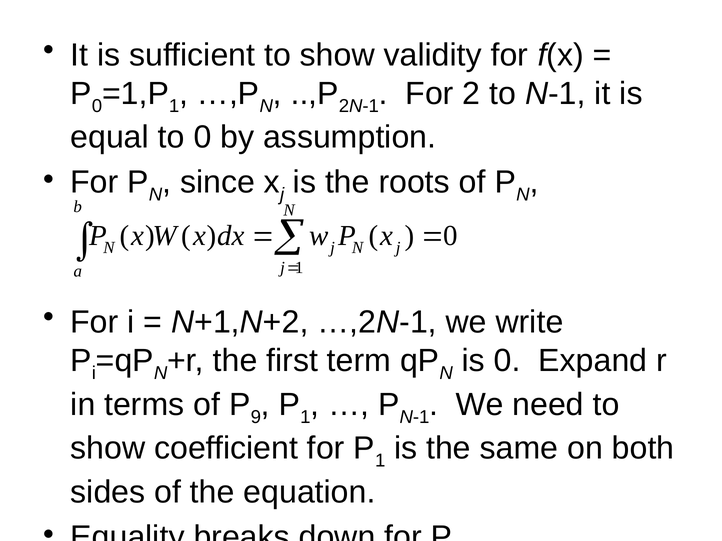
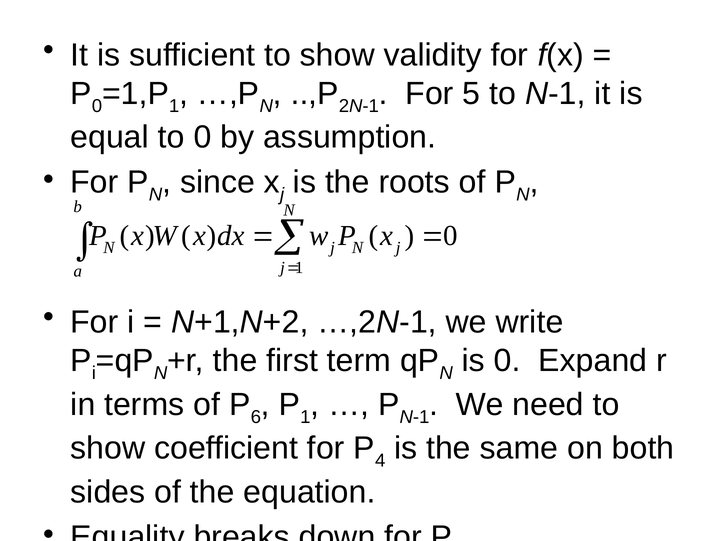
2: 2 -> 5
9: 9 -> 6
1 at (380, 461): 1 -> 4
